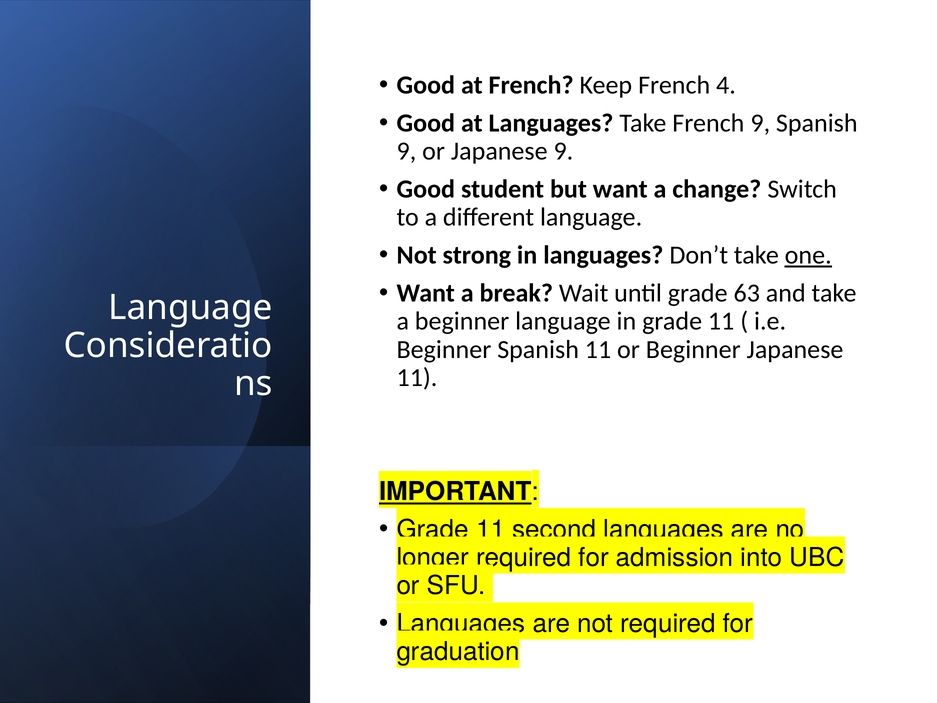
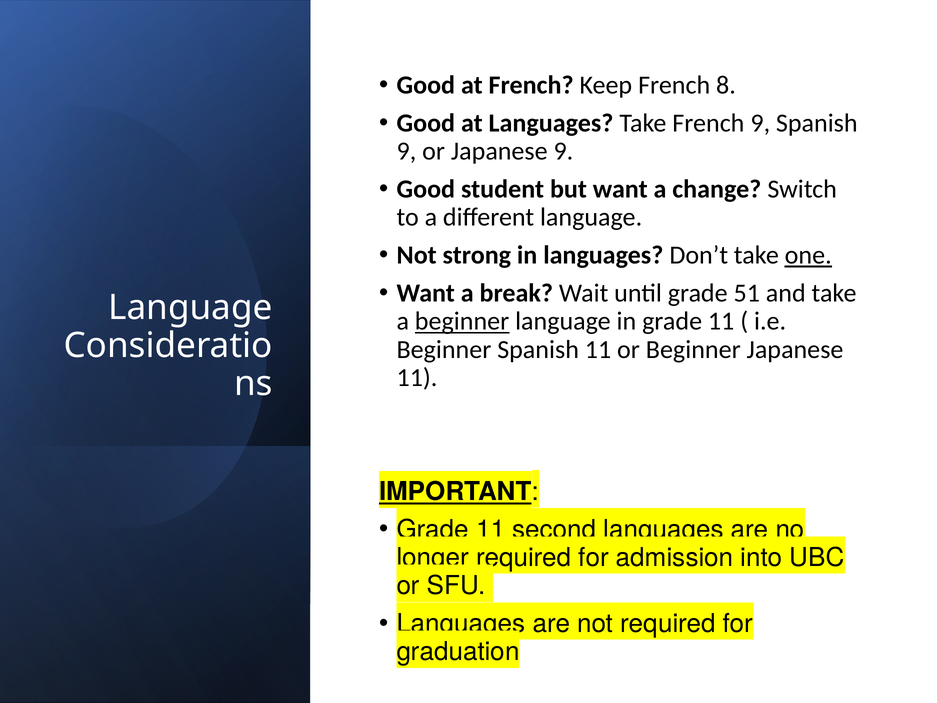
4: 4 -> 8
63: 63 -> 51
beginner at (462, 321) underline: none -> present
